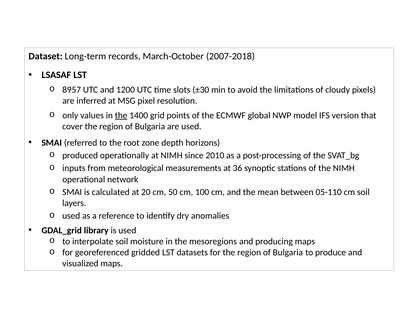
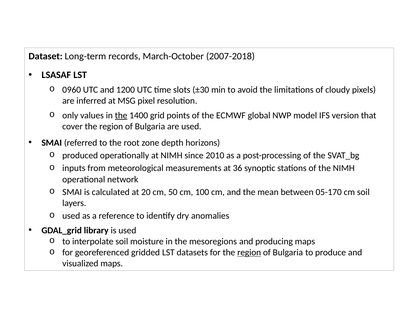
8957: 8957 -> 0960
05-110: 05-110 -> 05-170
region at (249, 253) underline: none -> present
